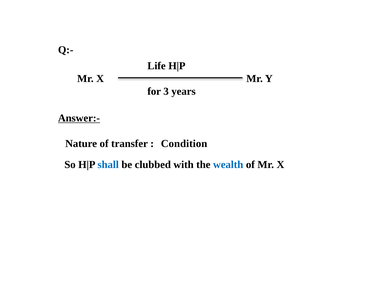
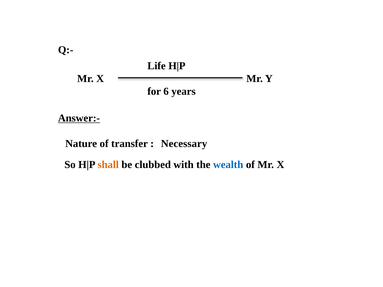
3: 3 -> 6
Condition: Condition -> Necessary
shall colour: blue -> orange
